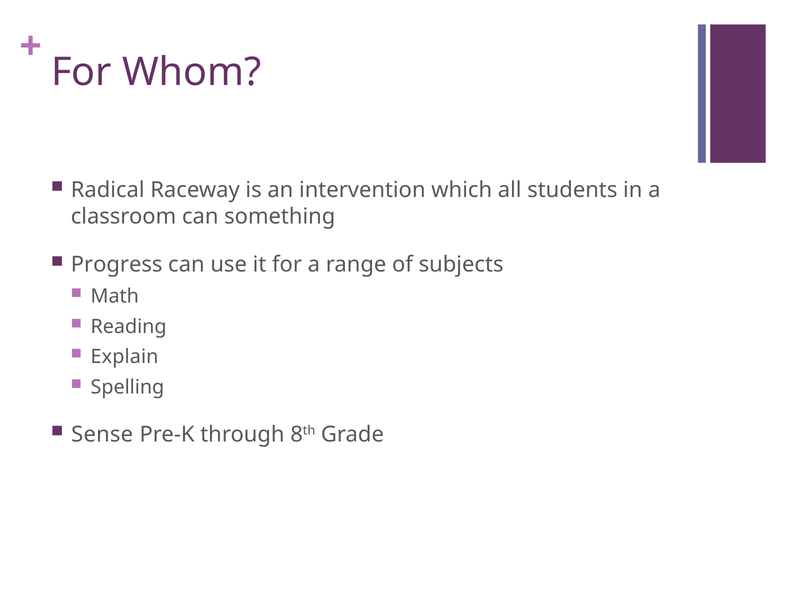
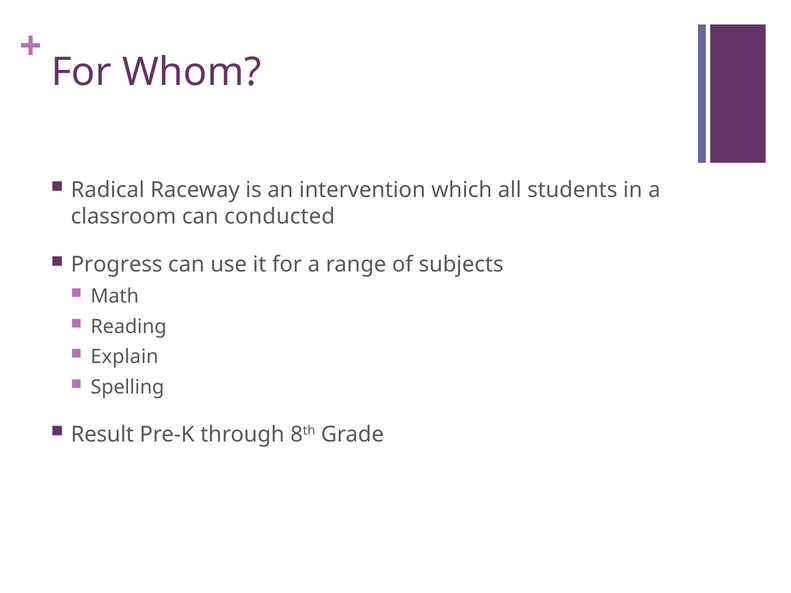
something: something -> conducted
Sense: Sense -> Result
